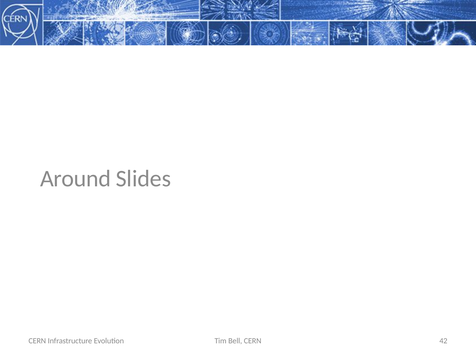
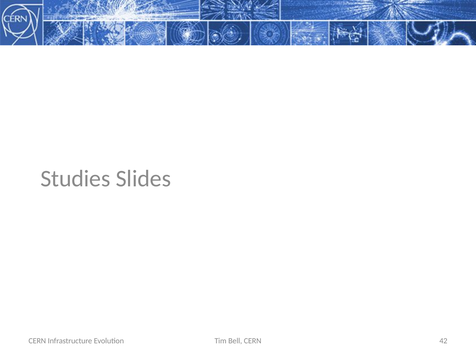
Around: Around -> Studies
